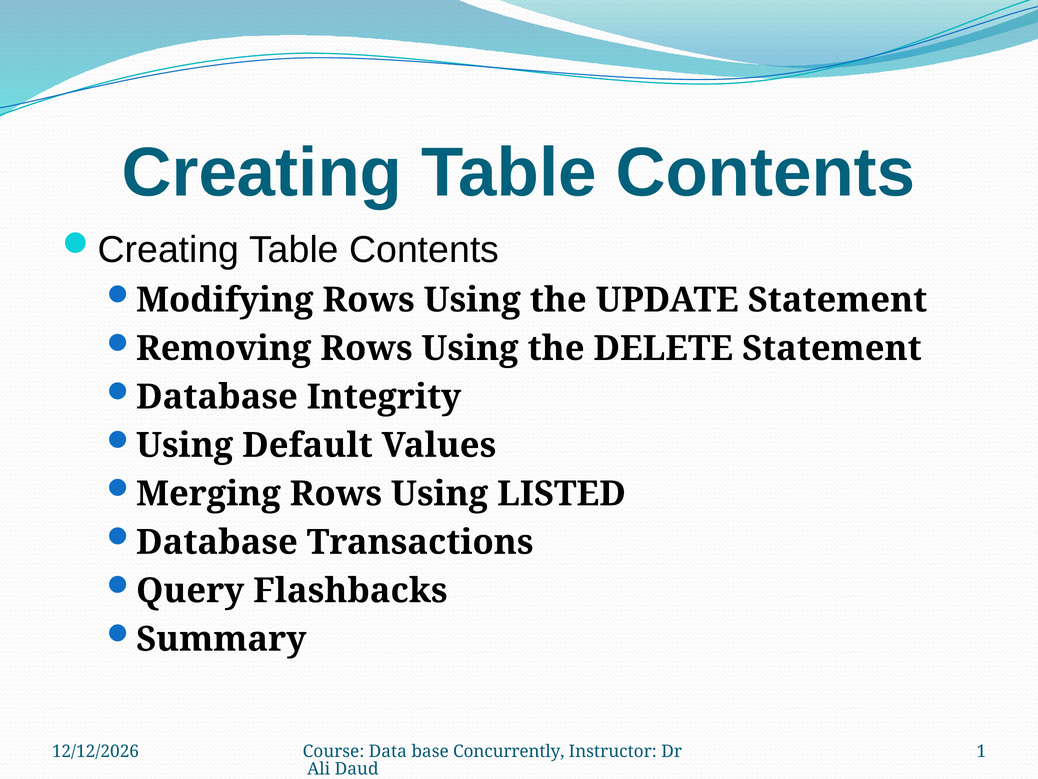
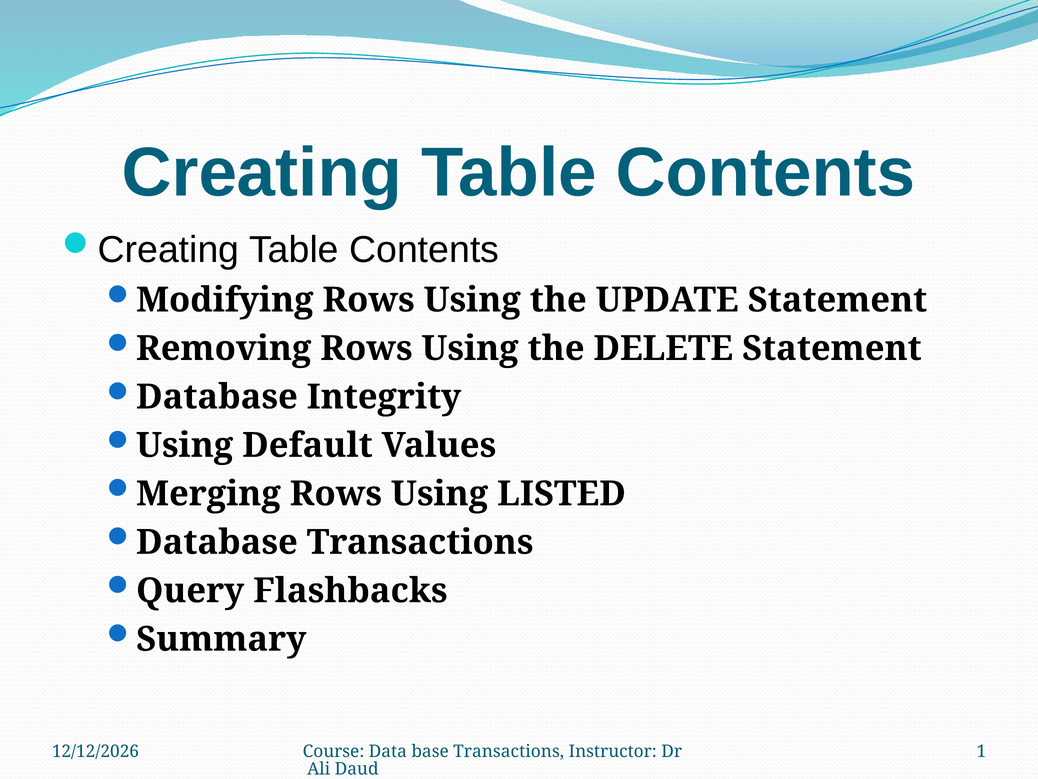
base Concurrently: Concurrently -> Transactions
